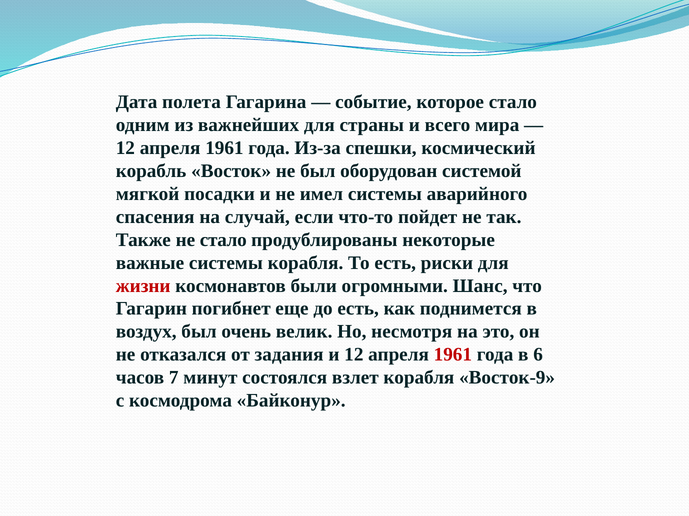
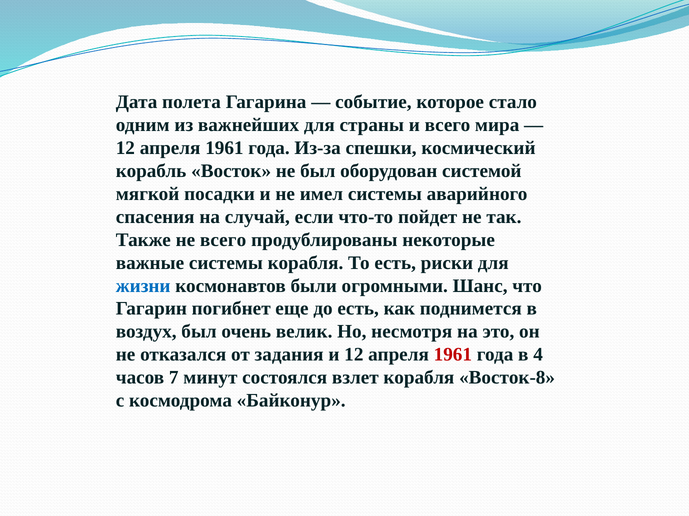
не стало: стало -> всего
жизни colour: red -> blue
6: 6 -> 4
Восток-9: Восток-9 -> Восток-8
